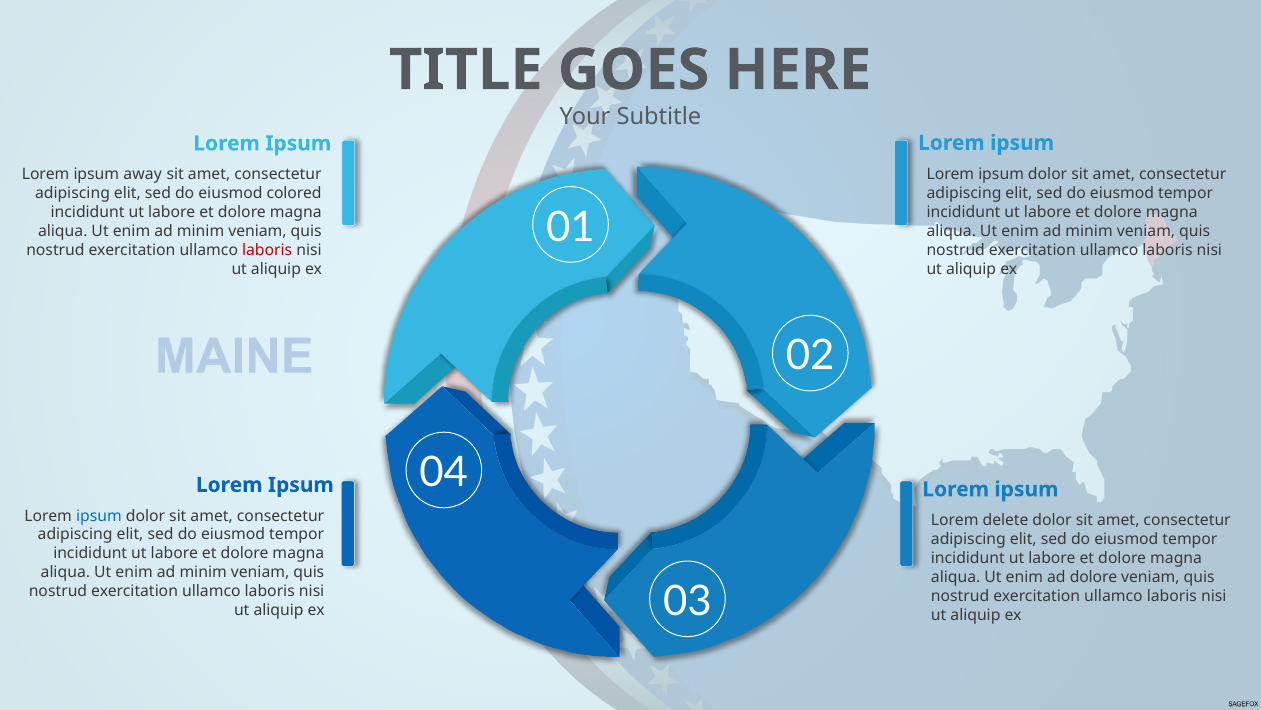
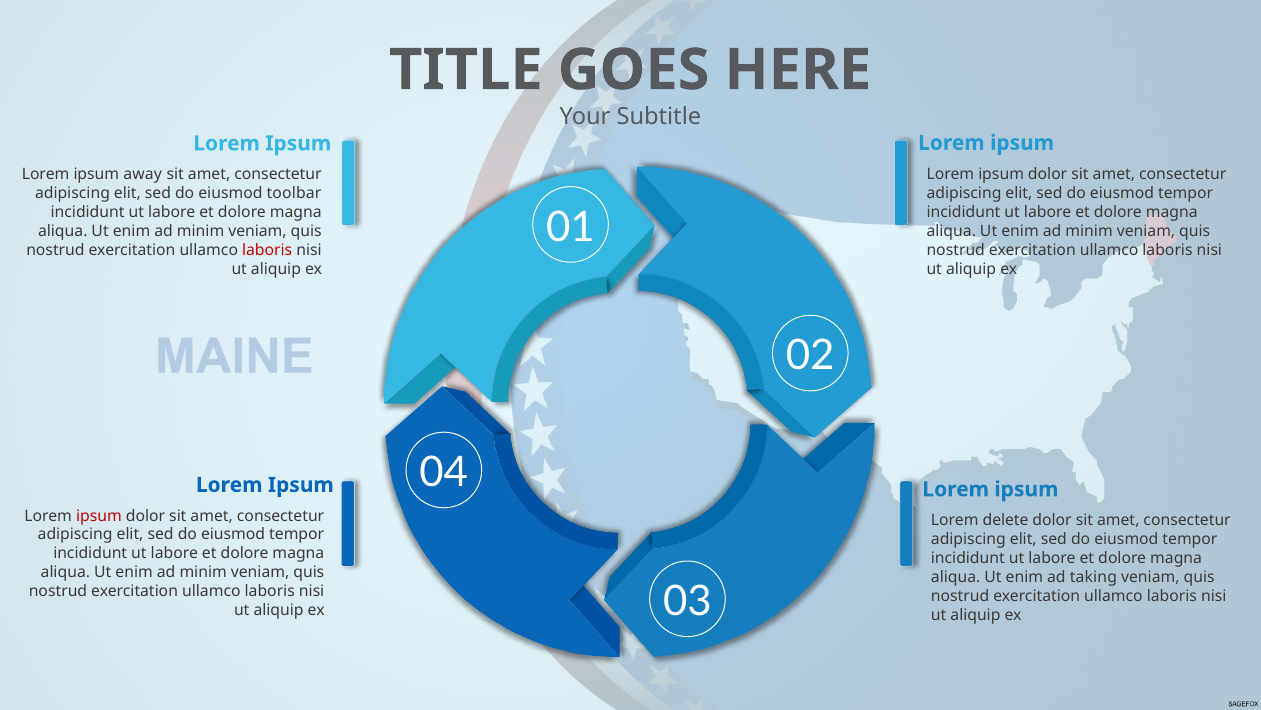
colored: colored -> toolbar
ipsum at (99, 515) colour: blue -> red
ad dolore: dolore -> taking
